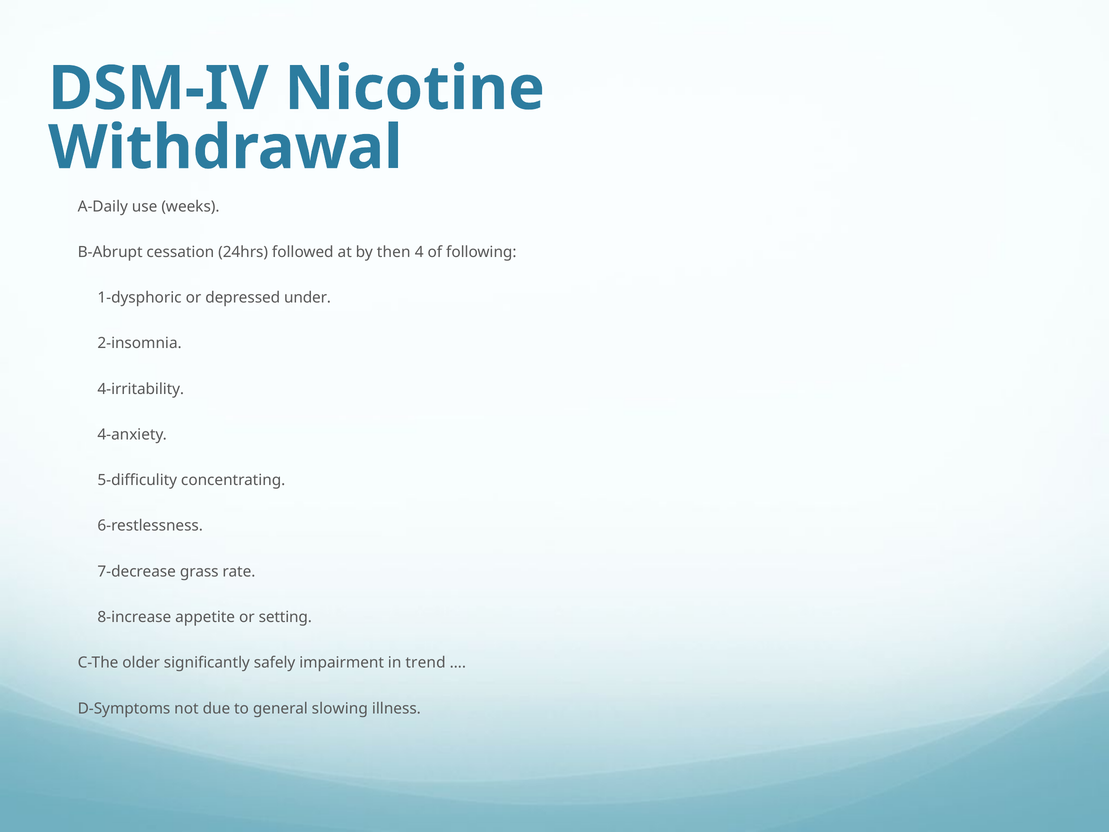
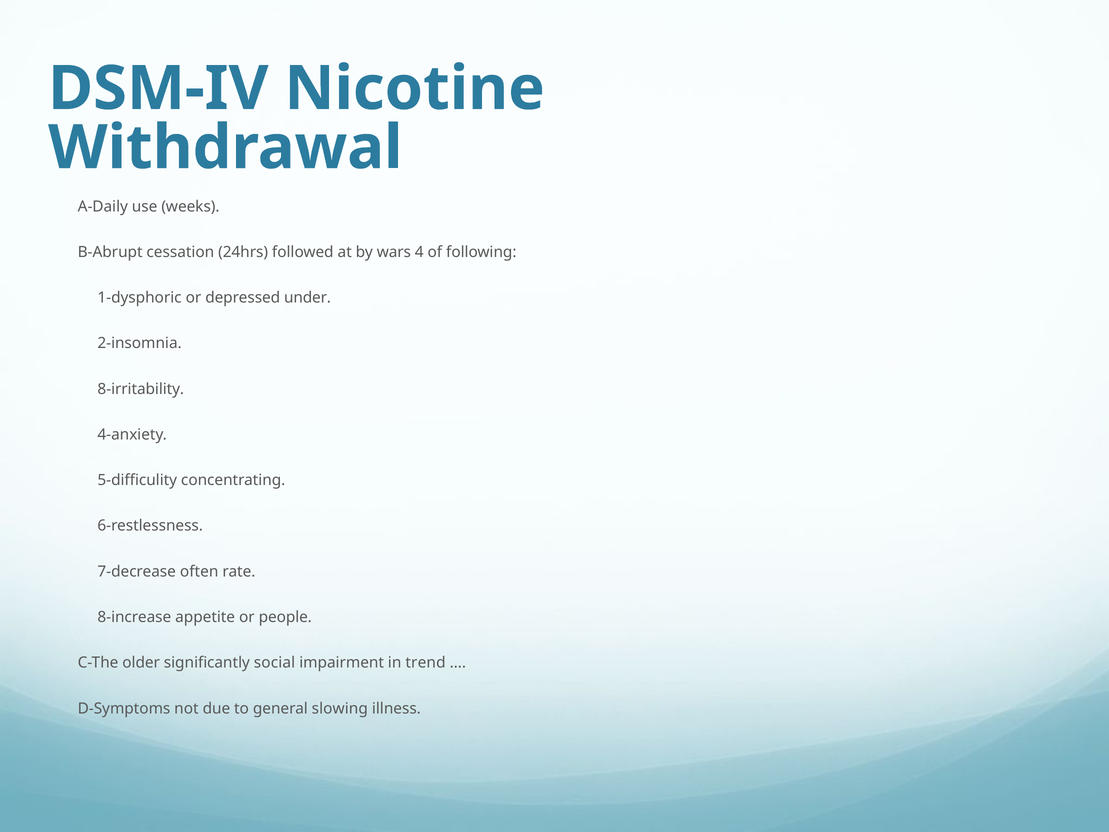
then: then -> wars
4-irritability: 4-irritability -> 8-irritability
grass: grass -> often
setting: setting -> people
safely: safely -> social
